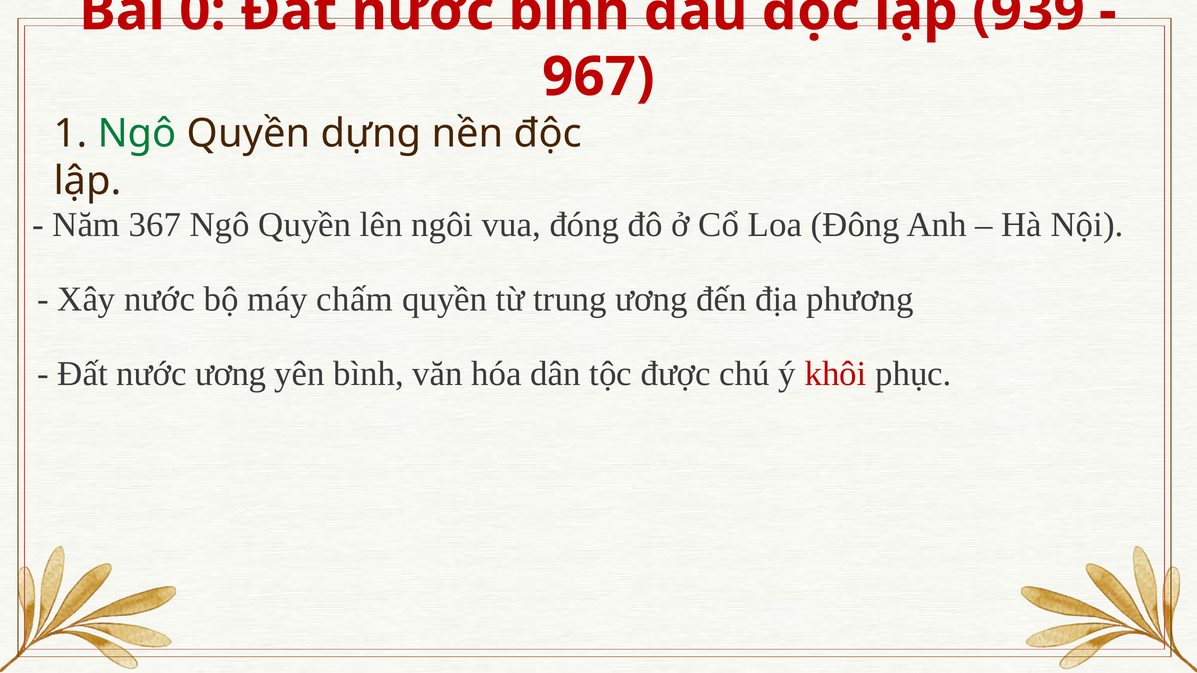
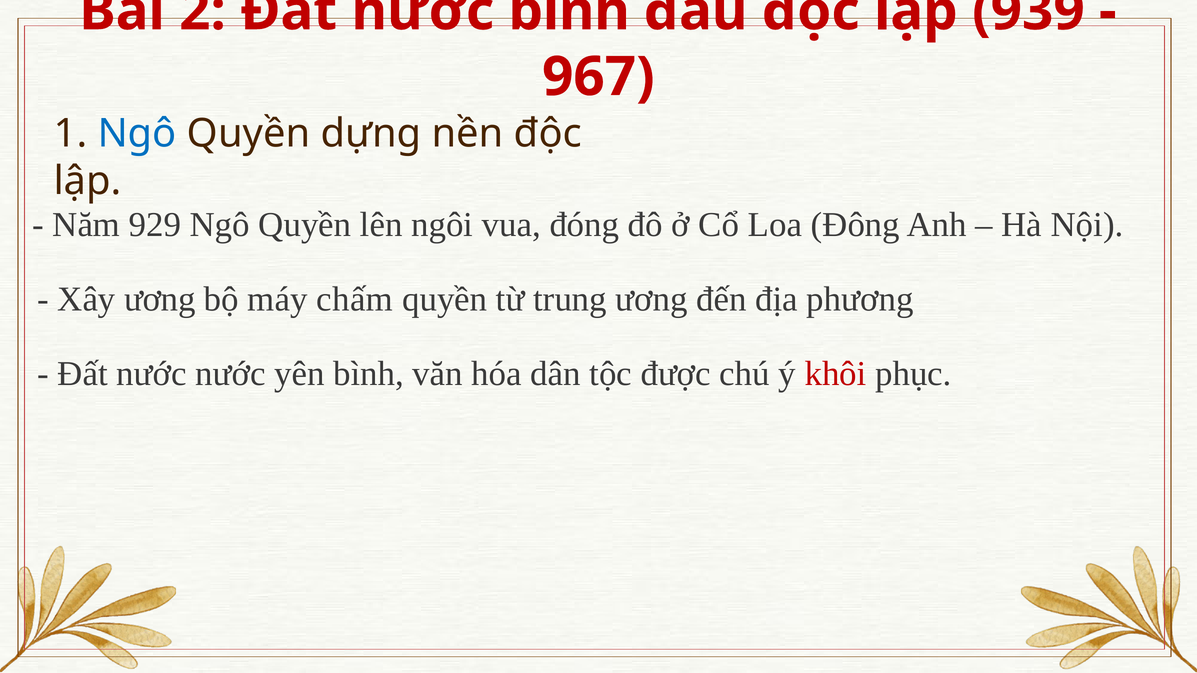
0: 0 -> 2
Ngô at (137, 134) colour: green -> blue
367: 367 -> 929
Xây nước: nước -> ương
nước ương: ương -> nước
